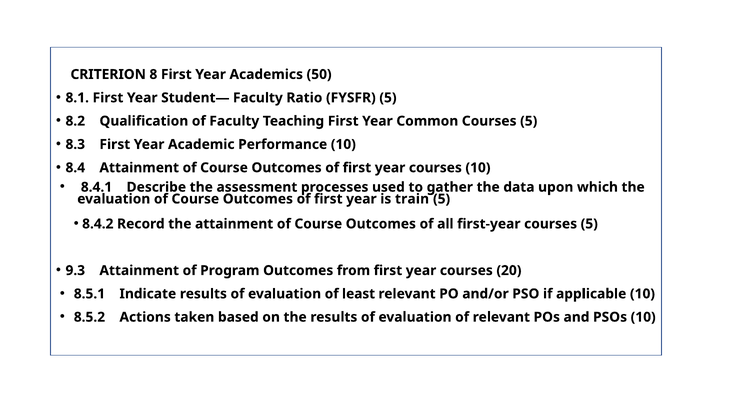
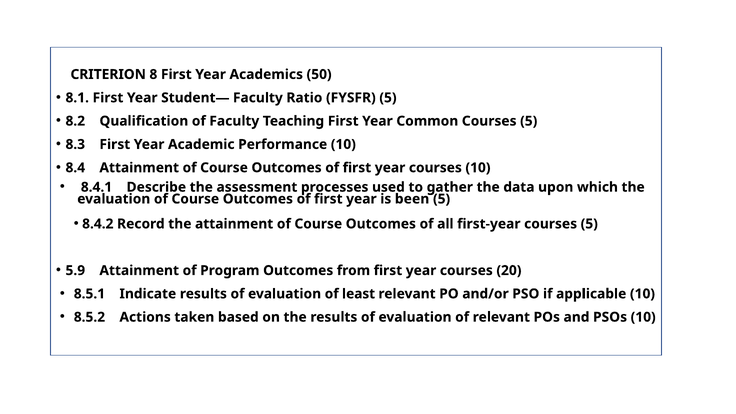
train: train -> been
9.3: 9.3 -> 5.9
